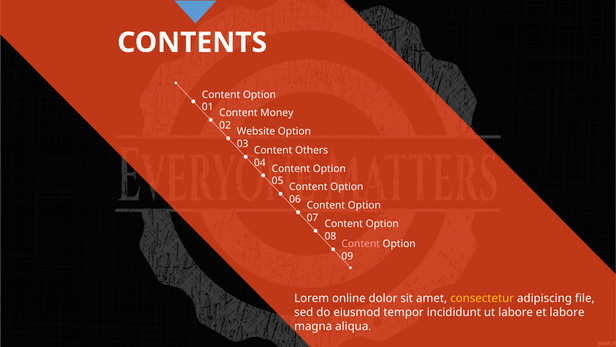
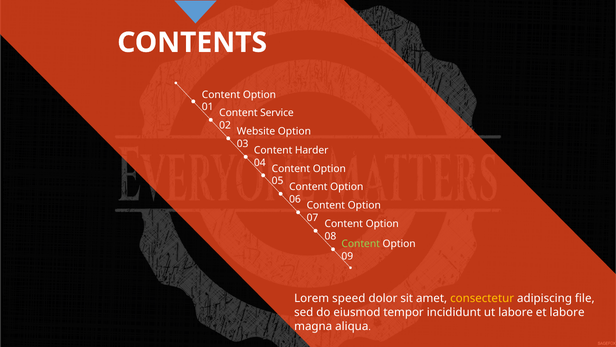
Money: Money -> Service
Others: Others -> Harder
Content at (361, 244) colour: pink -> light green
online: online -> speed
